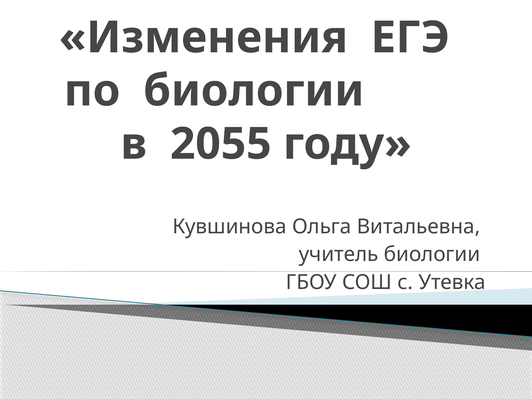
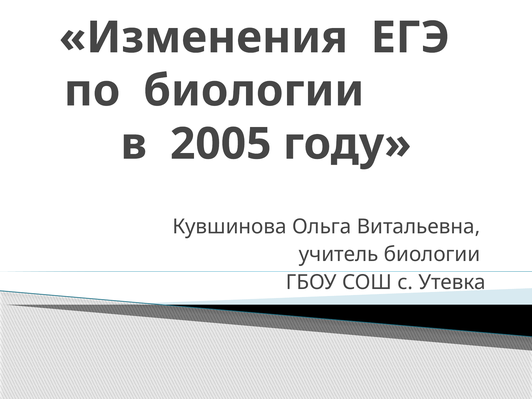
2055: 2055 -> 2005
